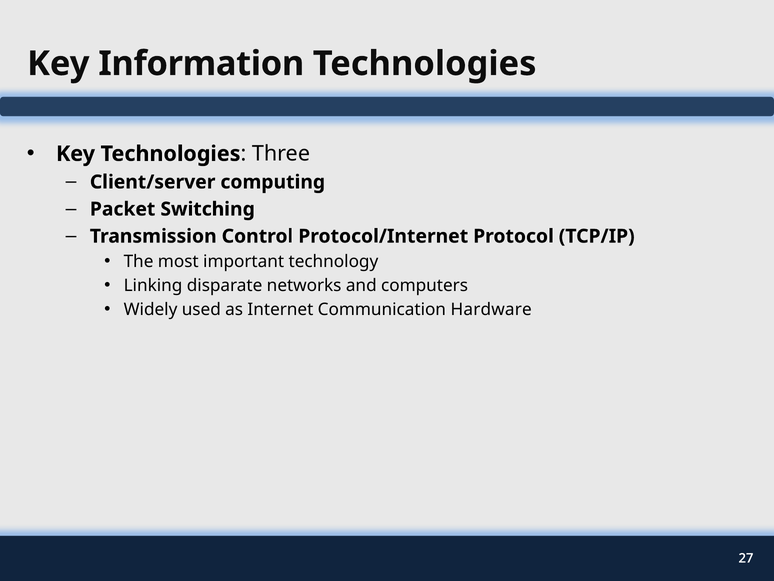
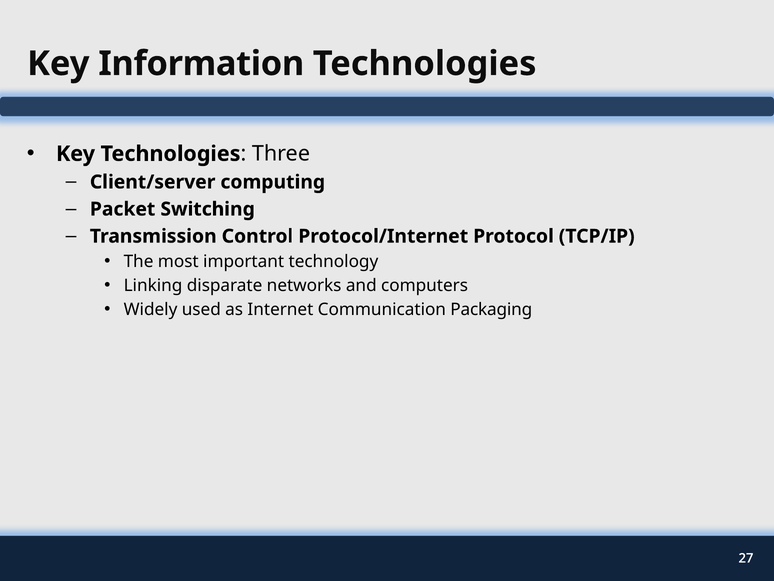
Hardware: Hardware -> Packaging
